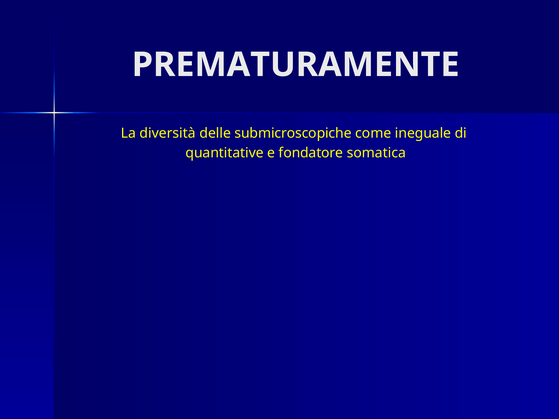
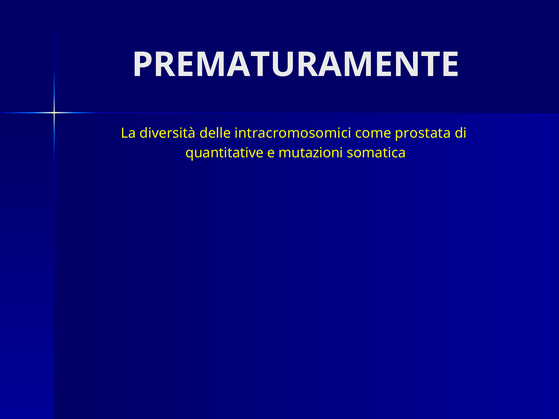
submicroscopiche: submicroscopiche -> intracromosomici
ineguale: ineguale -> prostata
fondatore: fondatore -> mutazioni
